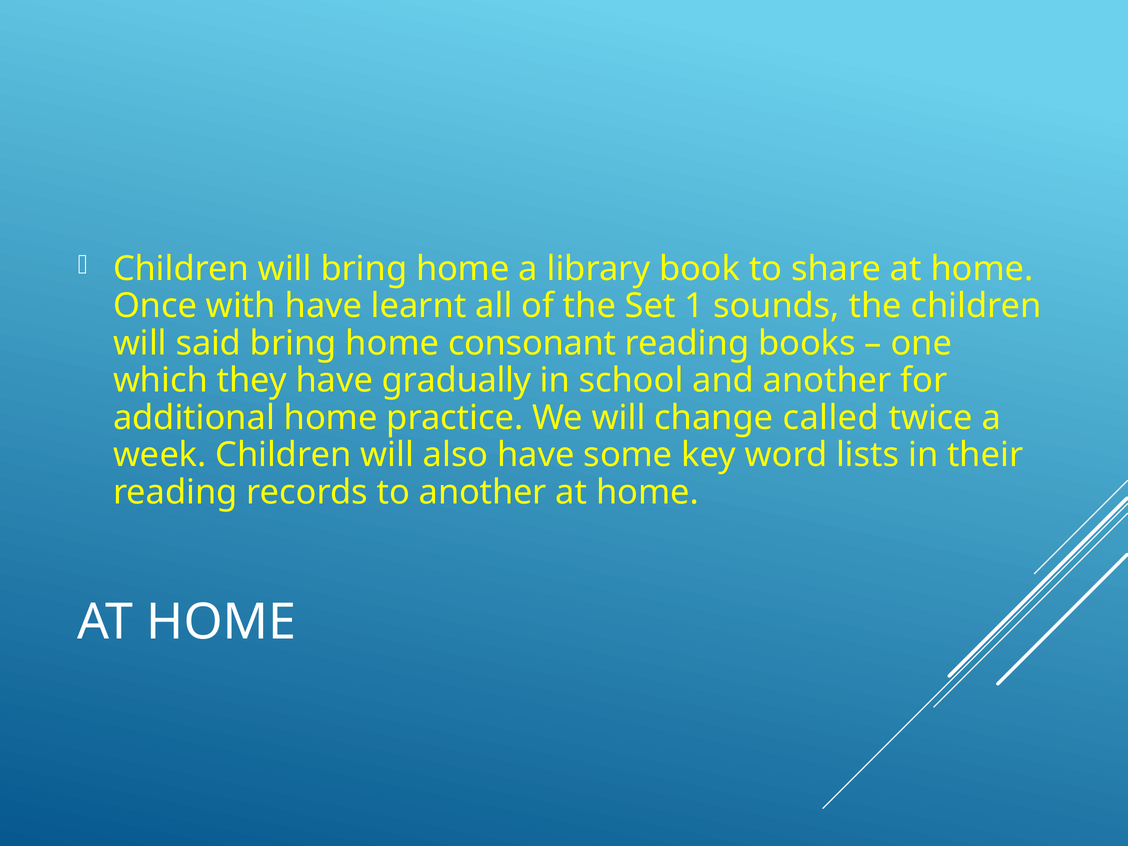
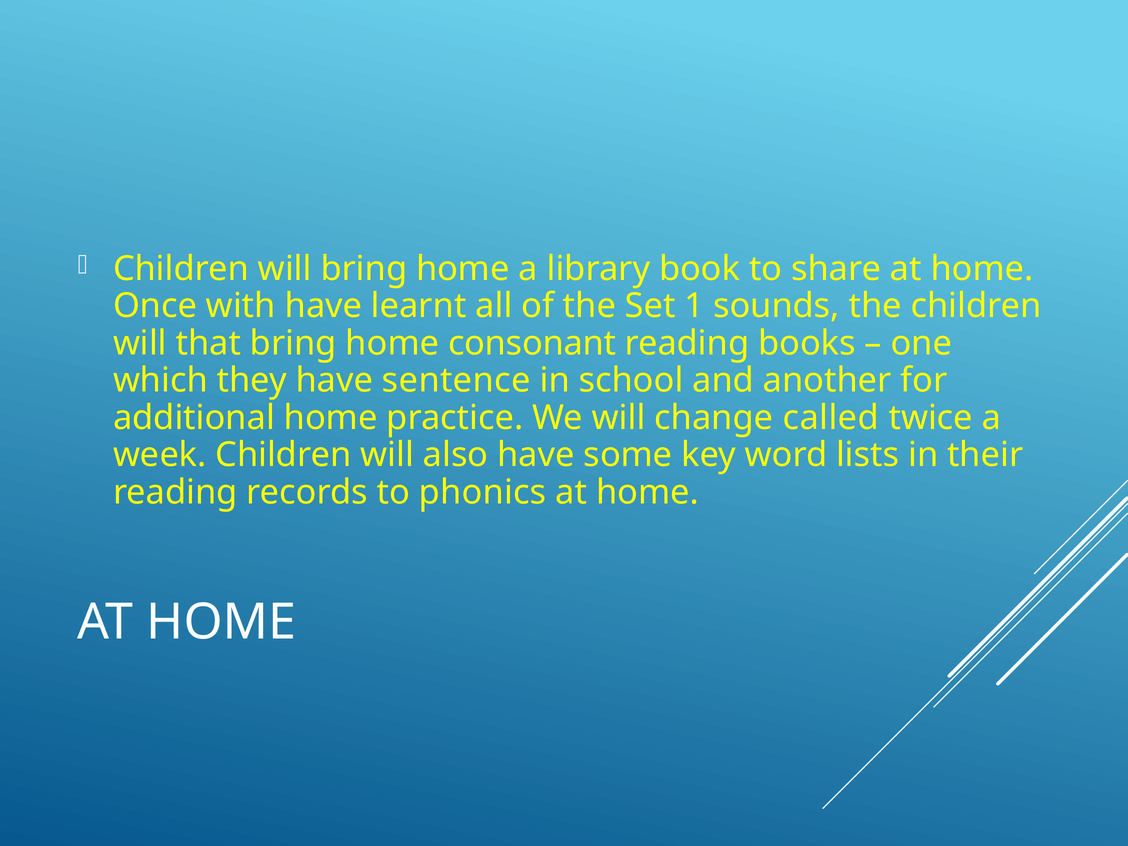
said: said -> that
gradually: gradually -> sentence
to another: another -> phonics
